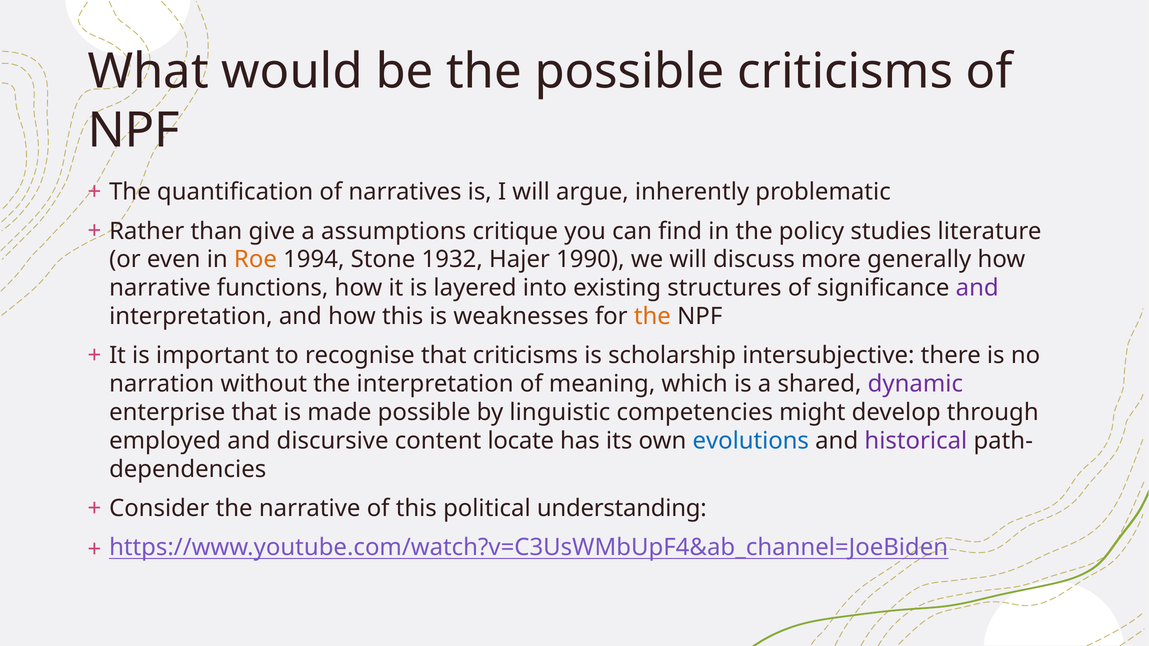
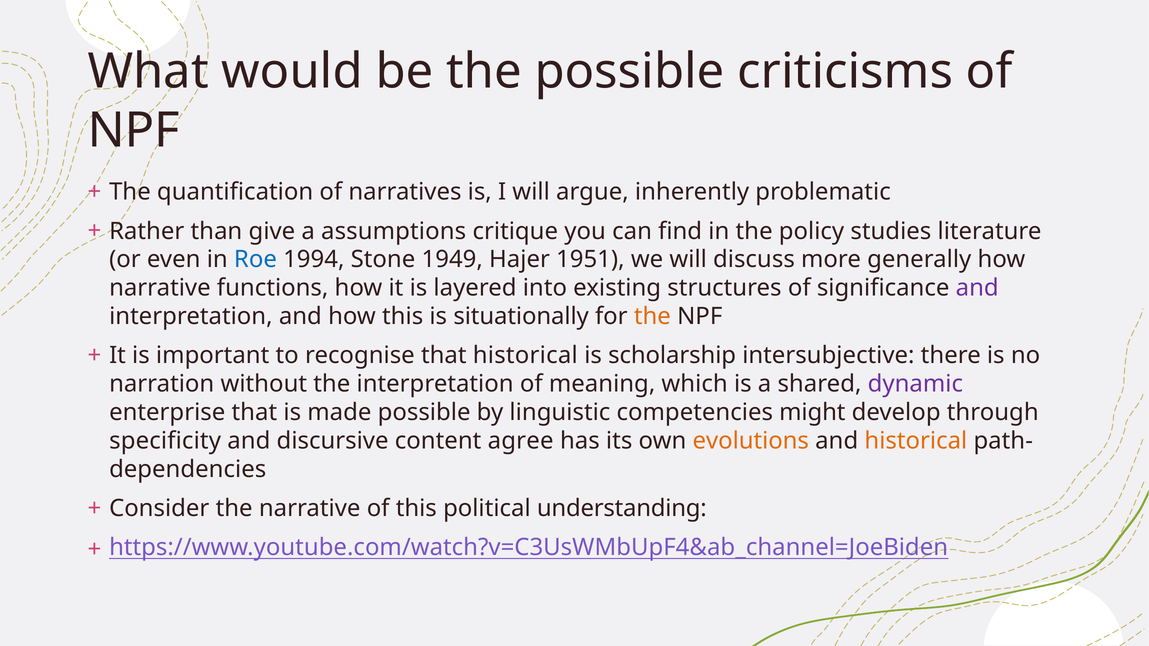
Roe colour: orange -> blue
1932: 1932 -> 1949
1990: 1990 -> 1951
weaknesses: weaknesses -> situationally
that criticisms: criticisms -> historical
employed: employed -> specificity
locate: locate -> agree
evolutions colour: blue -> orange
historical at (916, 441) colour: purple -> orange
